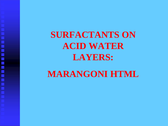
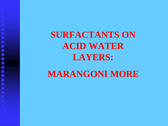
HTML: HTML -> MORE
